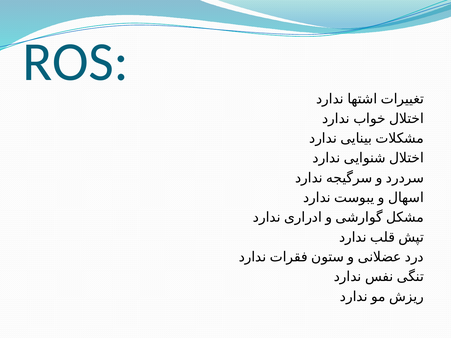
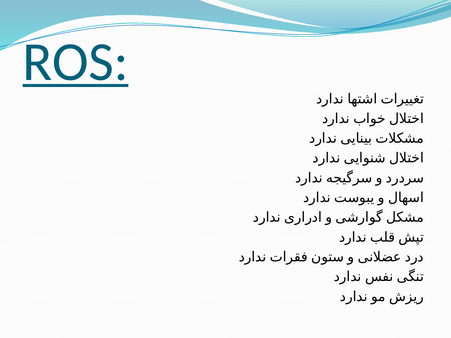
ROS underline: none -> present
